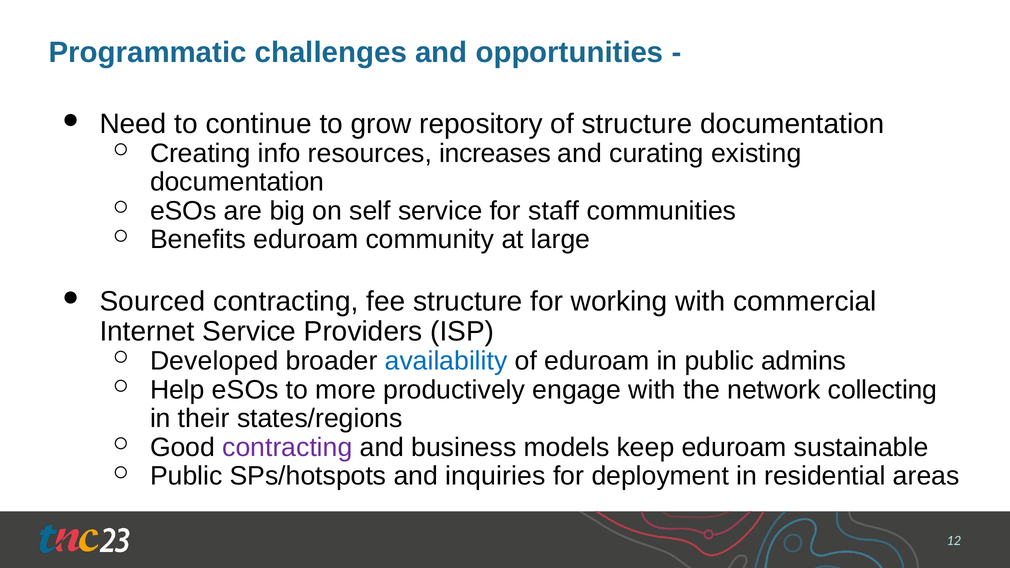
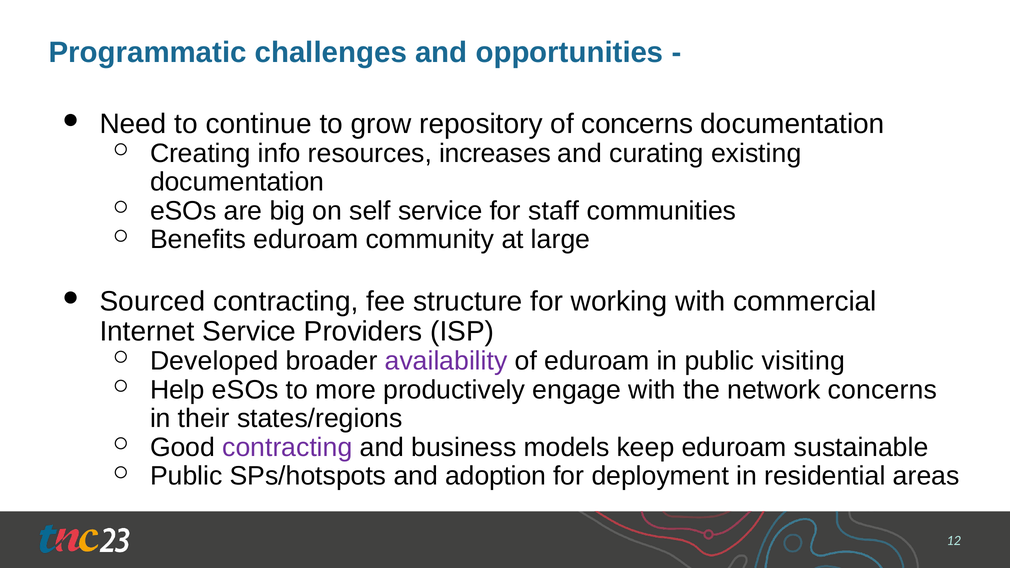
of structure: structure -> concerns
availability colour: blue -> purple
admins: admins -> visiting
network collecting: collecting -> concerns
inquiries: inquiries -> adoption
